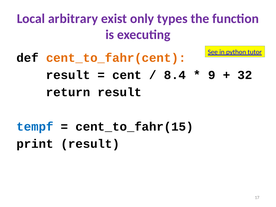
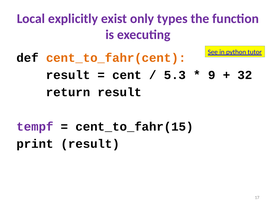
arbitrary: arbitrary -> explicitly
8.4: 8.4 -> 5.3
tempf colour: blue -> purple
